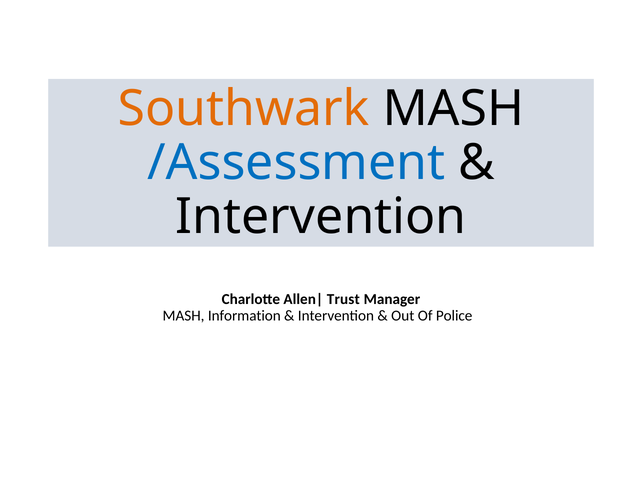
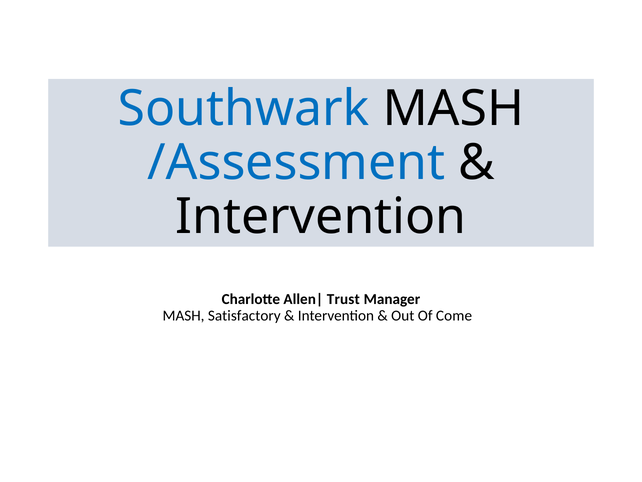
Southwark colour: orange -> blue
Information: Information -> Satisfactory
Police: Police -> Come
